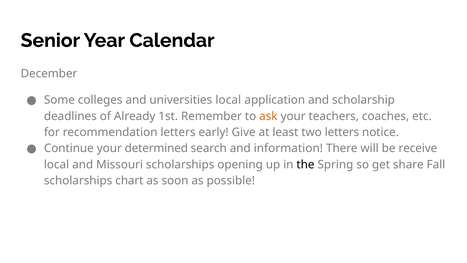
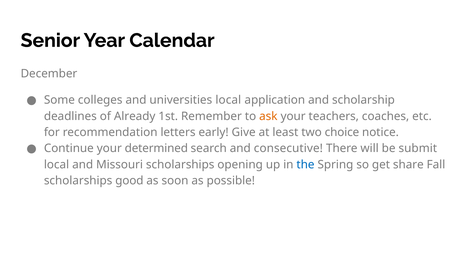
two letters: letters -> choice
information: information -> consecutive
receive: receive -> submit
the colour: black -> blue
chart: chart -> good
